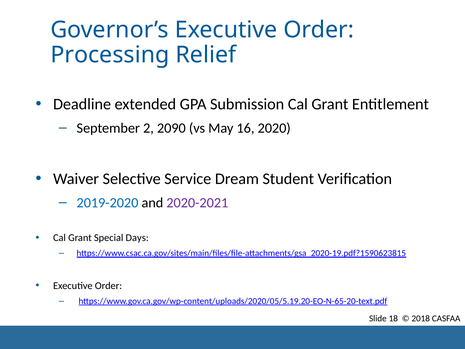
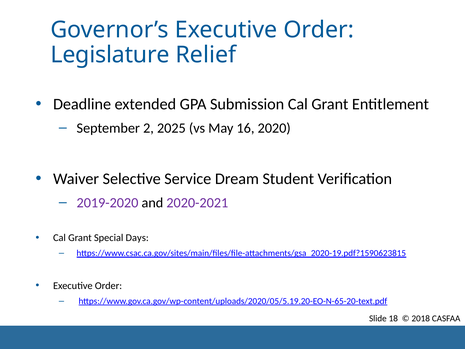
Processing: Processing -> Legislature
2090: 2090 -> 2025
2019-2020 colour: blue -> purple
